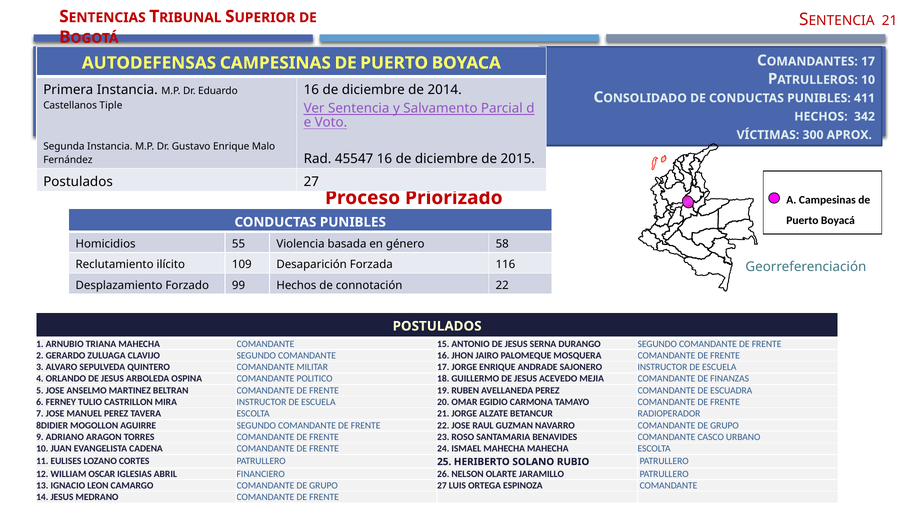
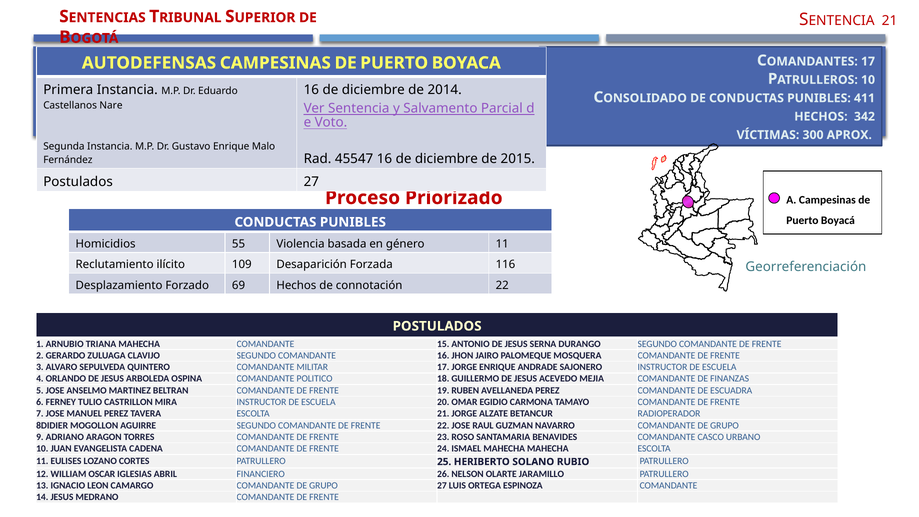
Tiple: Tiple -> Nare
género 58: 58 -> 11
99: 99 -> 69
